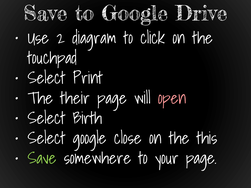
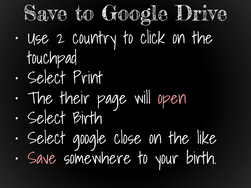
diagram: diagram -> country
this: this -> like
Save at (42, 159) colour: light green -> pink
your page: page -> birth
